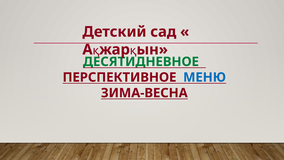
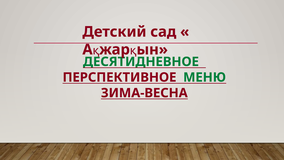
МЕНЮ colour: blue -> green
